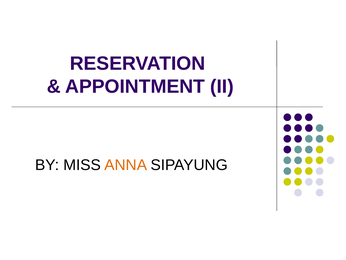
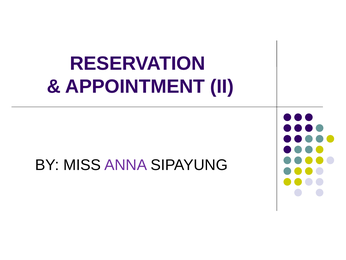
ANNA colour: orange -> purple
